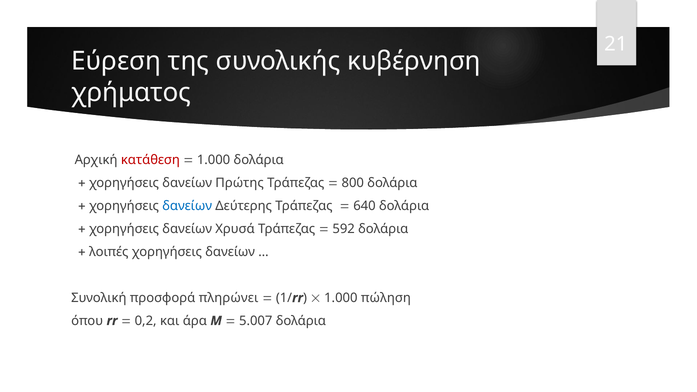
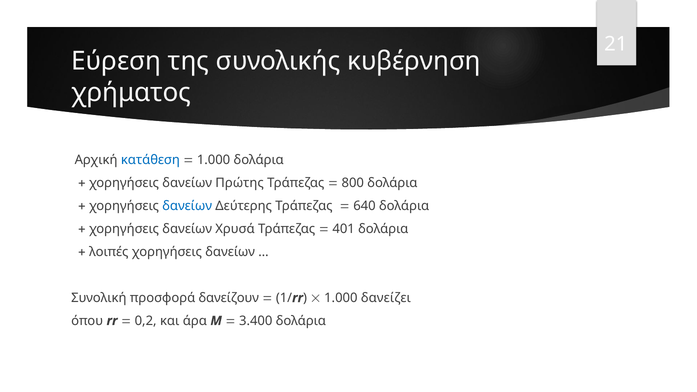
κατάθεση colour: red -> blue
592: 592 -> 401
πληρώνει: πληρώνει -> δανείζουν
πώληση: πώληση -> δανείζει
5.007: 5.007 -> 3.400
